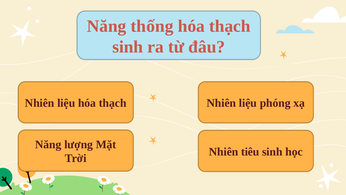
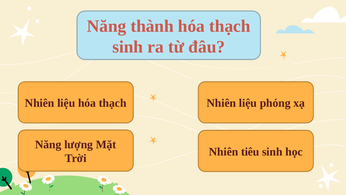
thống: thống -> thành
